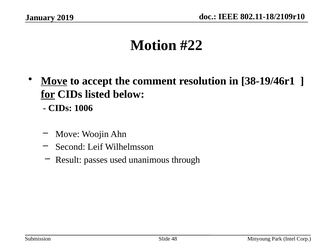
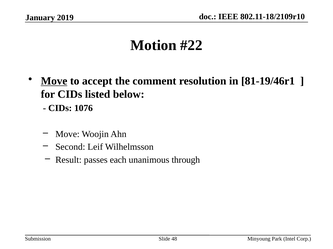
38-19/46r1: 38-19/46r1 -> 81-19/46r1
for underline: present -> none
1006: 1006 -> 1076
used: used -> each
